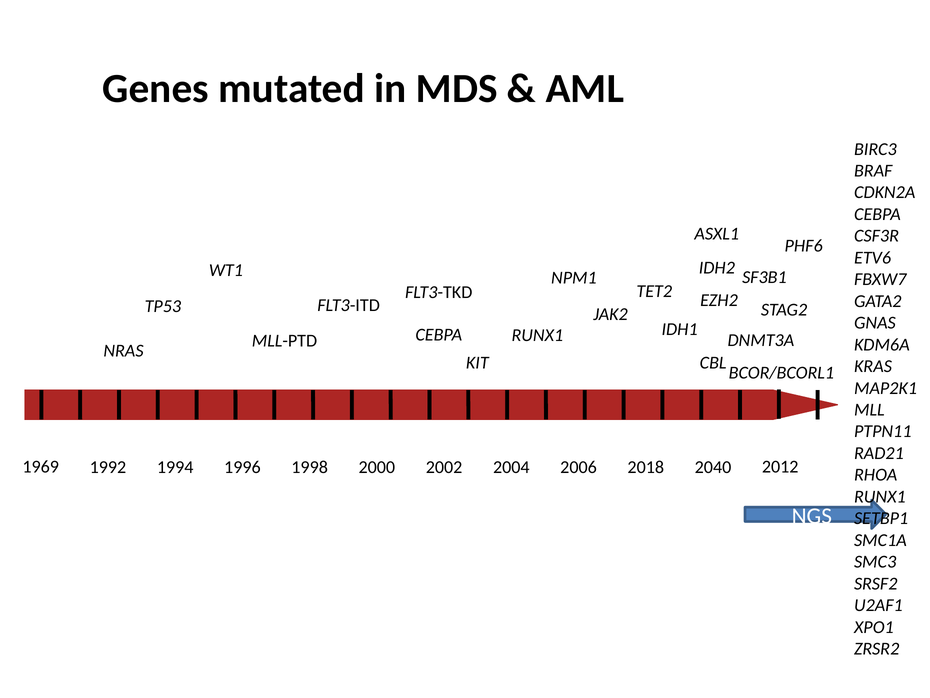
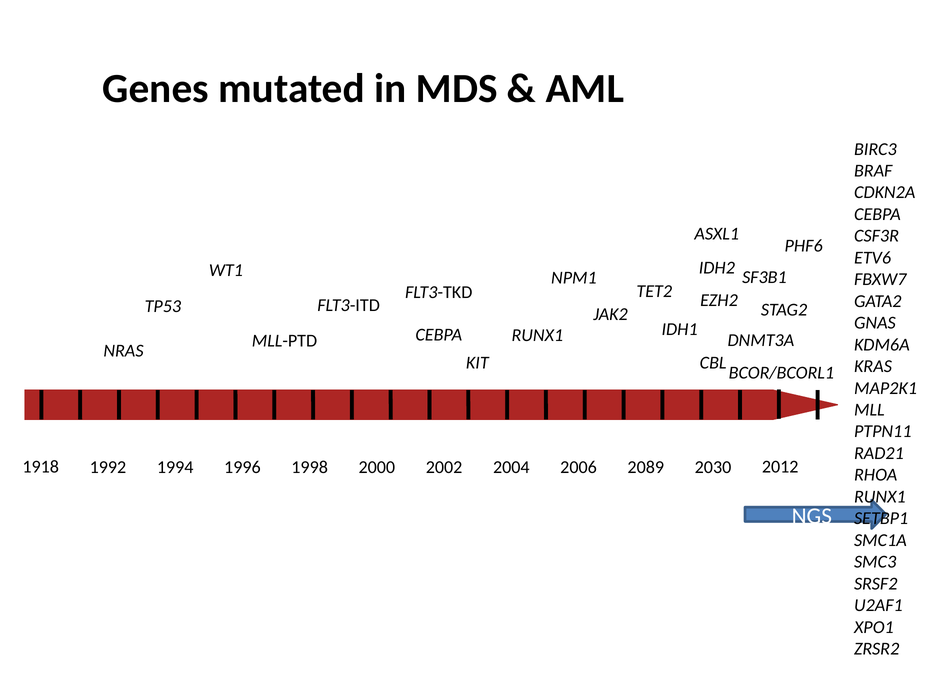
1969: 1969 -> 1918
2018: 2018 -> 2089
2040: 2040 -> 2030
